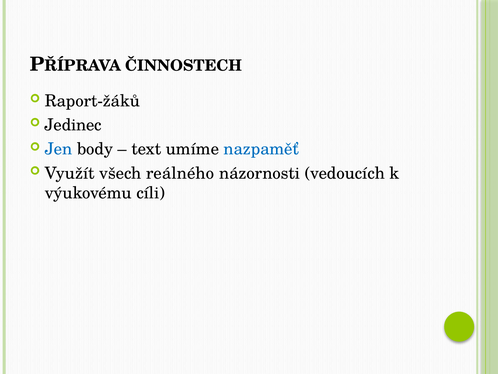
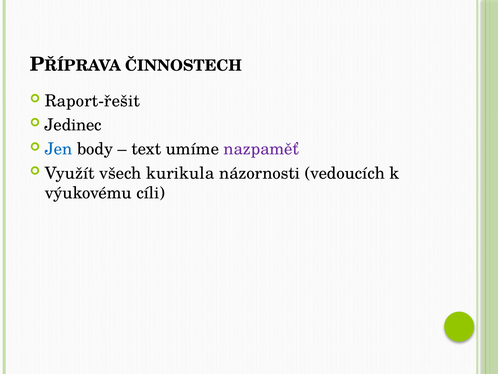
Raport-žáků: Raport-žáků -> Raport-řešit
nazpaměť colour: blue -> purple
reálného: reálného -> kurikula
